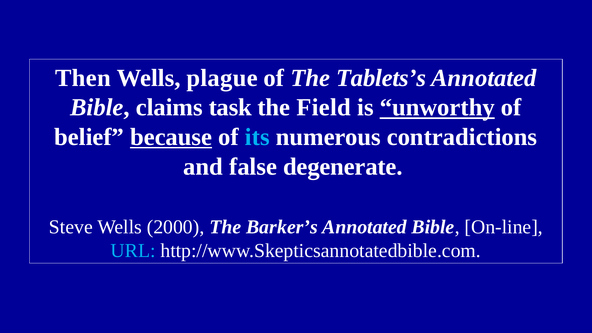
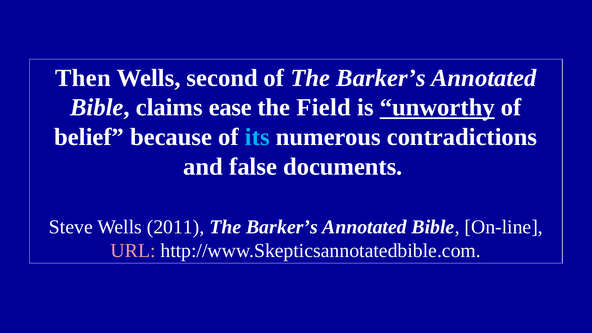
plague: plague -> second
of The Tablets’s: Tablets’s -> Barker’s
task: task -> ease
because underline: present -> none
degenerate: degenerate -> documents
2000: 2000 -> 2011
URL colour: light blue -> pink
